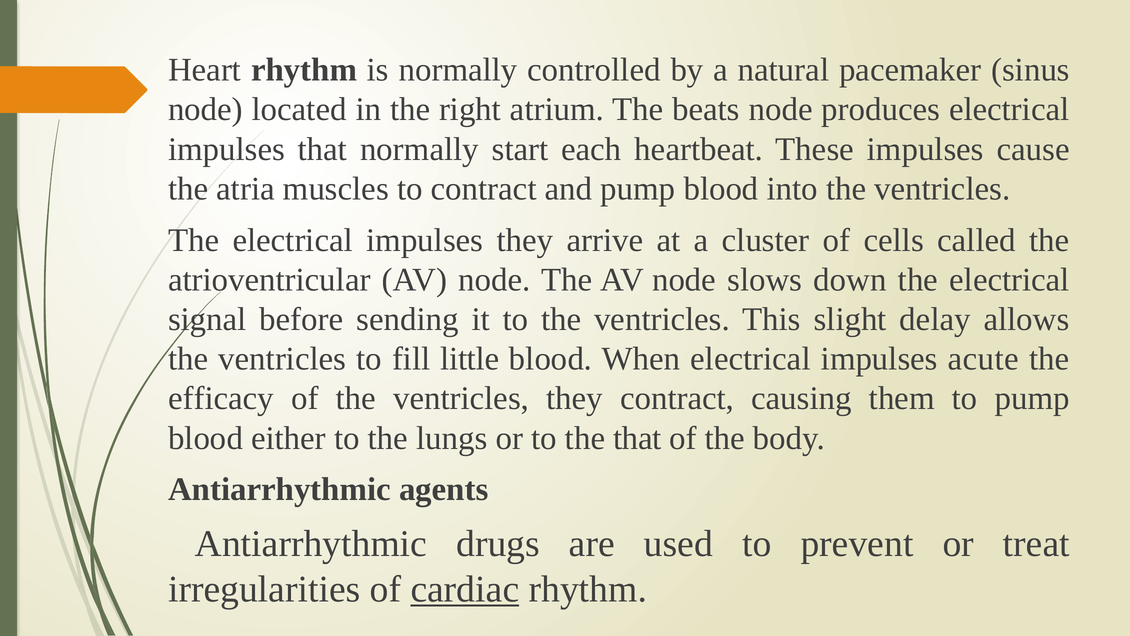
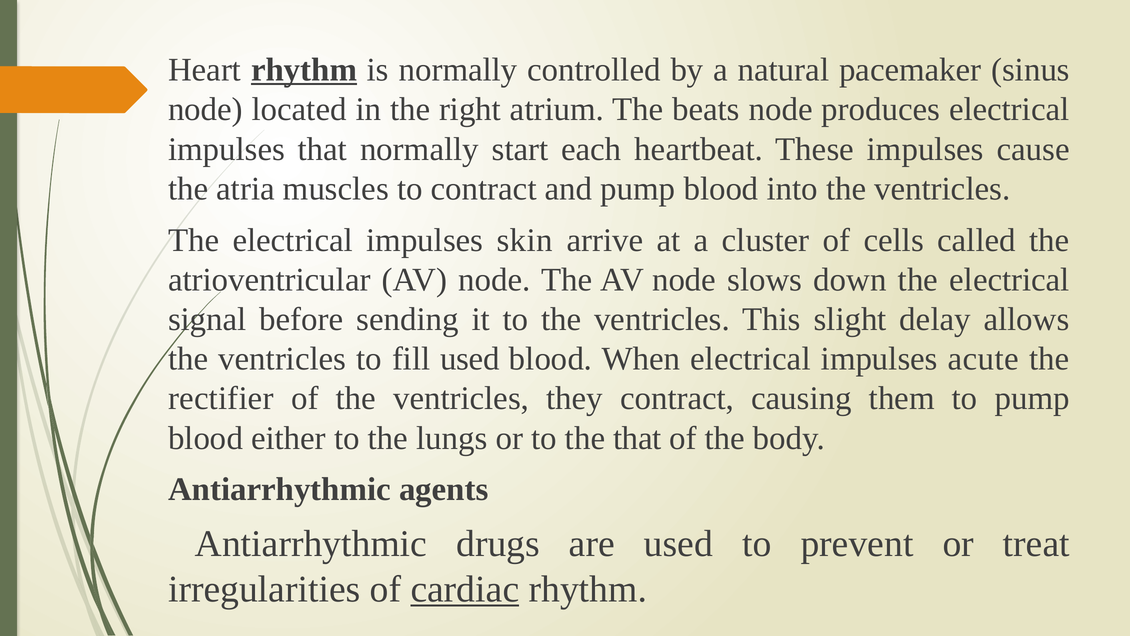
rhythm at (304, 70) underline: none -> present
impulses they: they -> skin
fill little: little -> used
efficacy: efficacy -> rectifier
